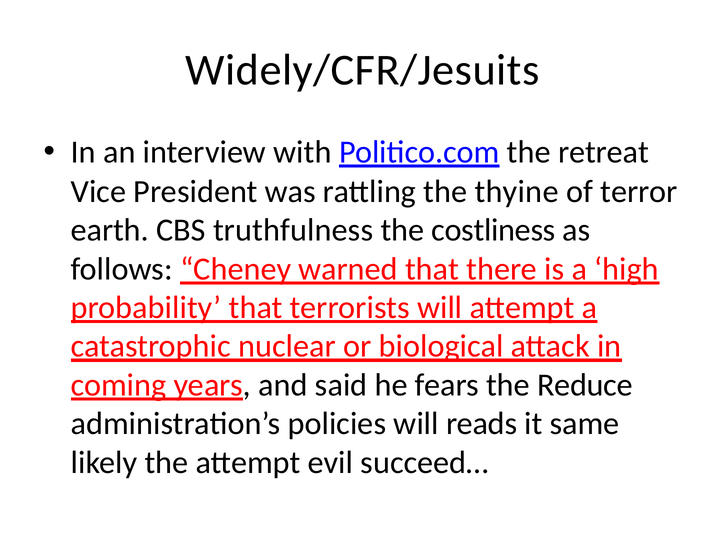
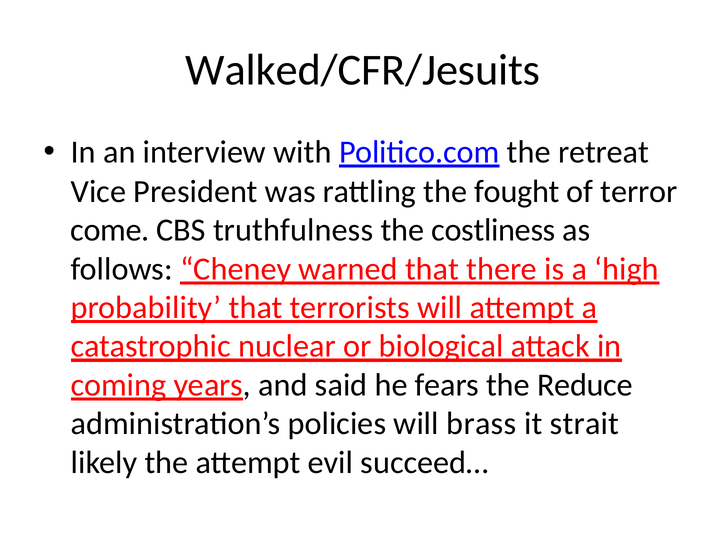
Widely/CFR/Jesuits: Widely/CFR/Jesuits -> Walked/CFR/Jesuits
thyine: thyine -> fought
earth: earth -> come
reads: reads -> brass
same: same -> strait
